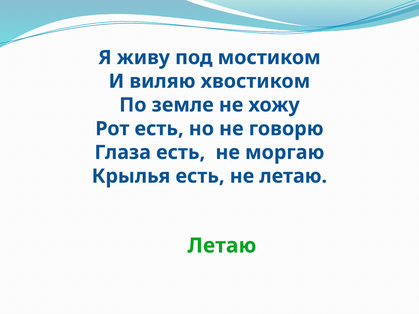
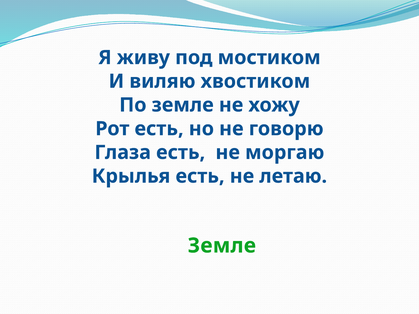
Летаю at (222, 246): Летаю -> Земле
